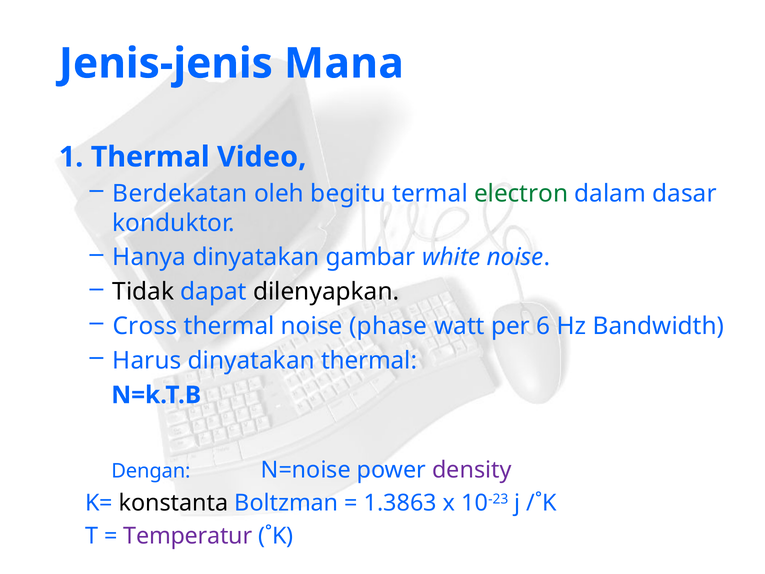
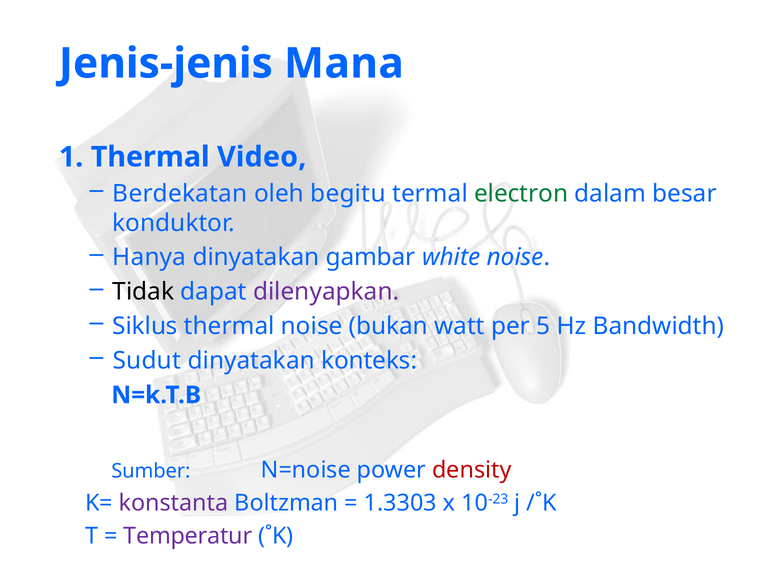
dasar: dasar -> besar
dilenyapkan colour: black -> purple
Cross: Cross -> Siklus
phase: phase -> bukan
6: 6 -> 5
Harus: Harus -> Sudut
dinyatakan thermal: thermal -> konteks
Dengan: Dengan -> Sumber
density colour: purple -> red
konstanta colour: black -> purple
1.3863: 1.3863 -> 1.3303
